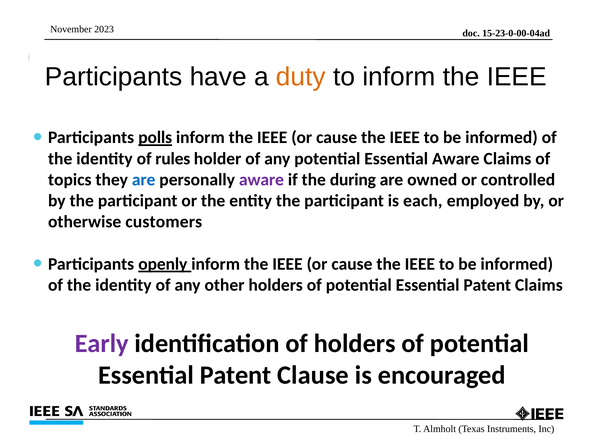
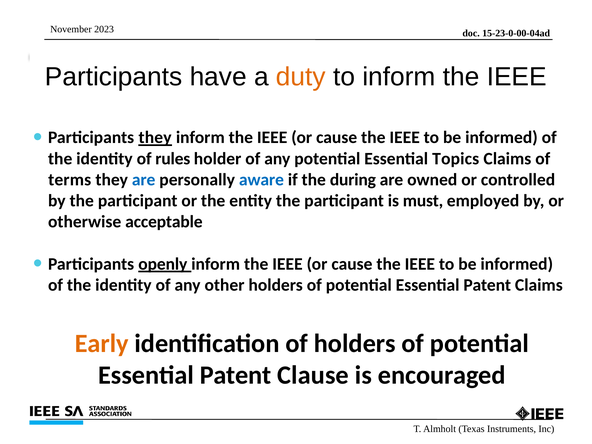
Participants polls: polls -> they
Essential Aware: Aware -> Topics
topics: topics -> terms
aware at (261, 180) colour: purple -> blue
each: each -> must
customers: customers -> acceptable
Early colour: purple -> orange
